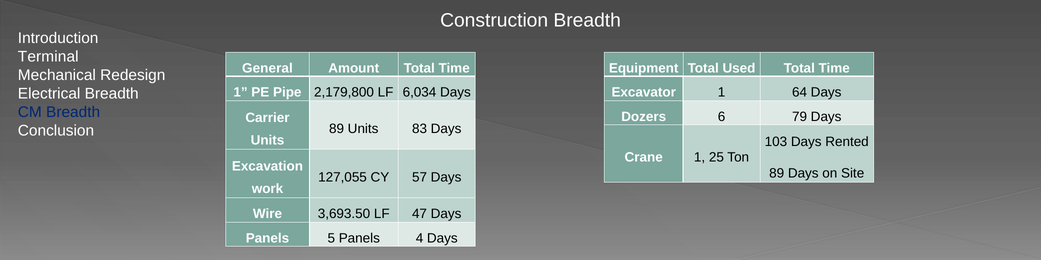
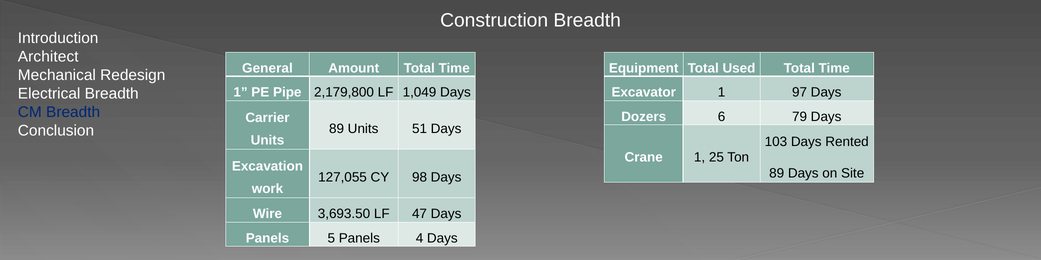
Terminal: Terminal -> Architect
6,034: 6,034 -> 1,049
64: 64 -> 97
83: 83 -> 51
57: 57 -> 98
